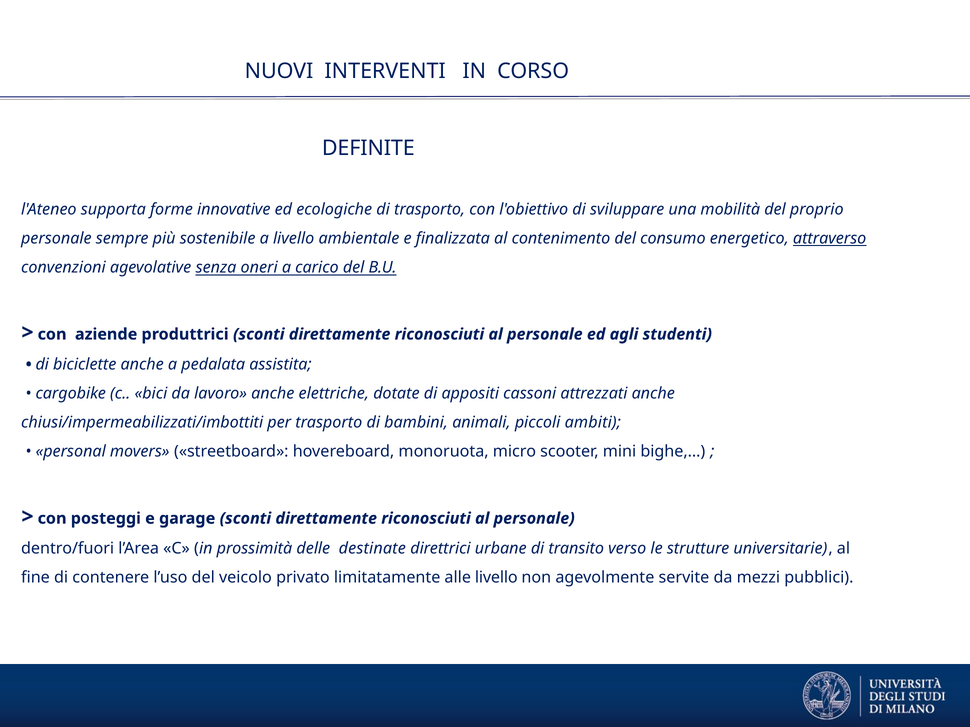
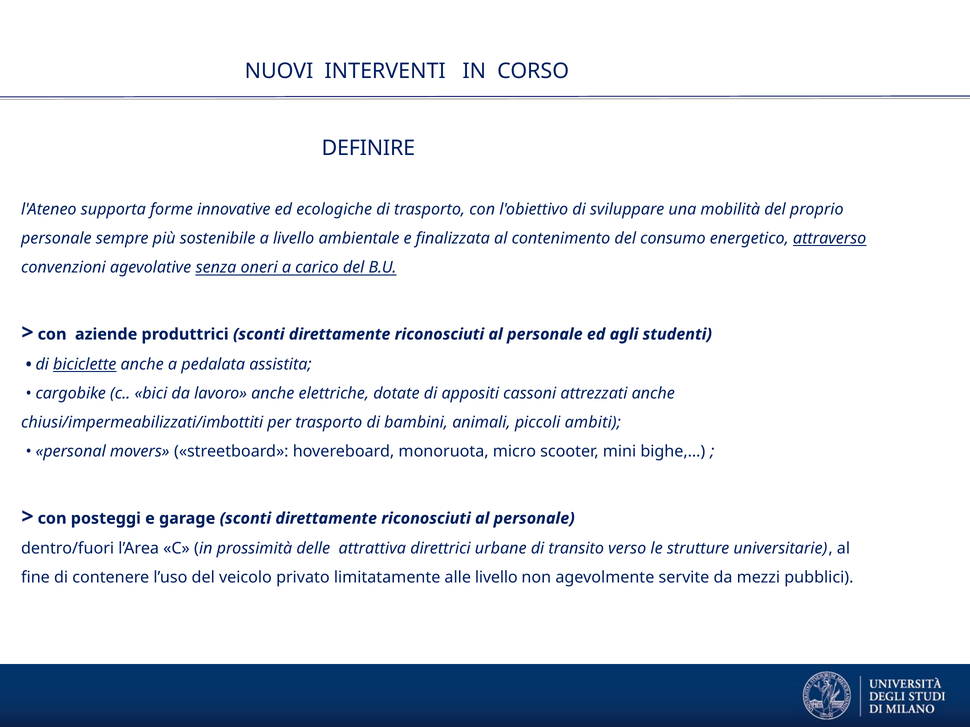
DEFINITE: DEFINITE -> DEFINIRE
biciclette underline: none -> present
destinate: destinate -> attrattiva
